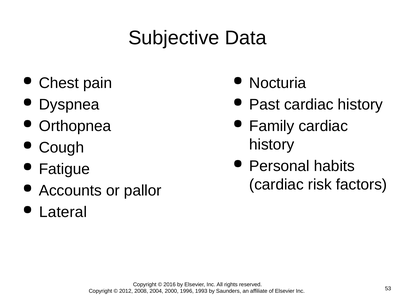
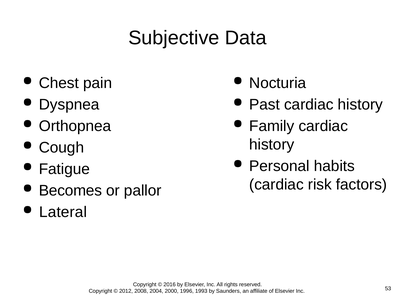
Accounts: Accounts -> Becomes
